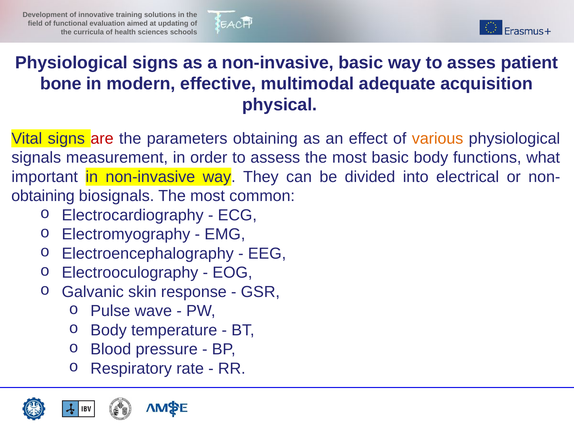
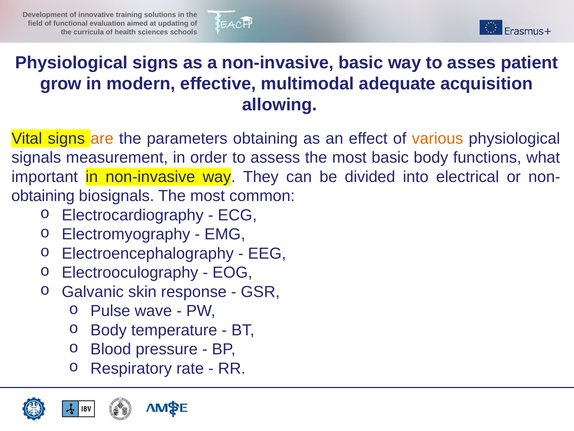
bone: bone -> grow
physical: physical -> allowing
are colour: red -> orange
